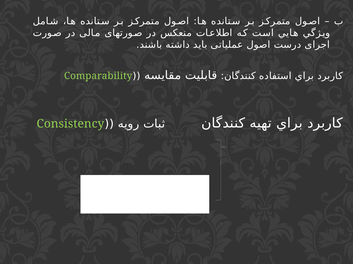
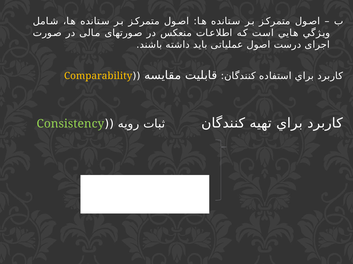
Comparability colour: light green -> yellow
